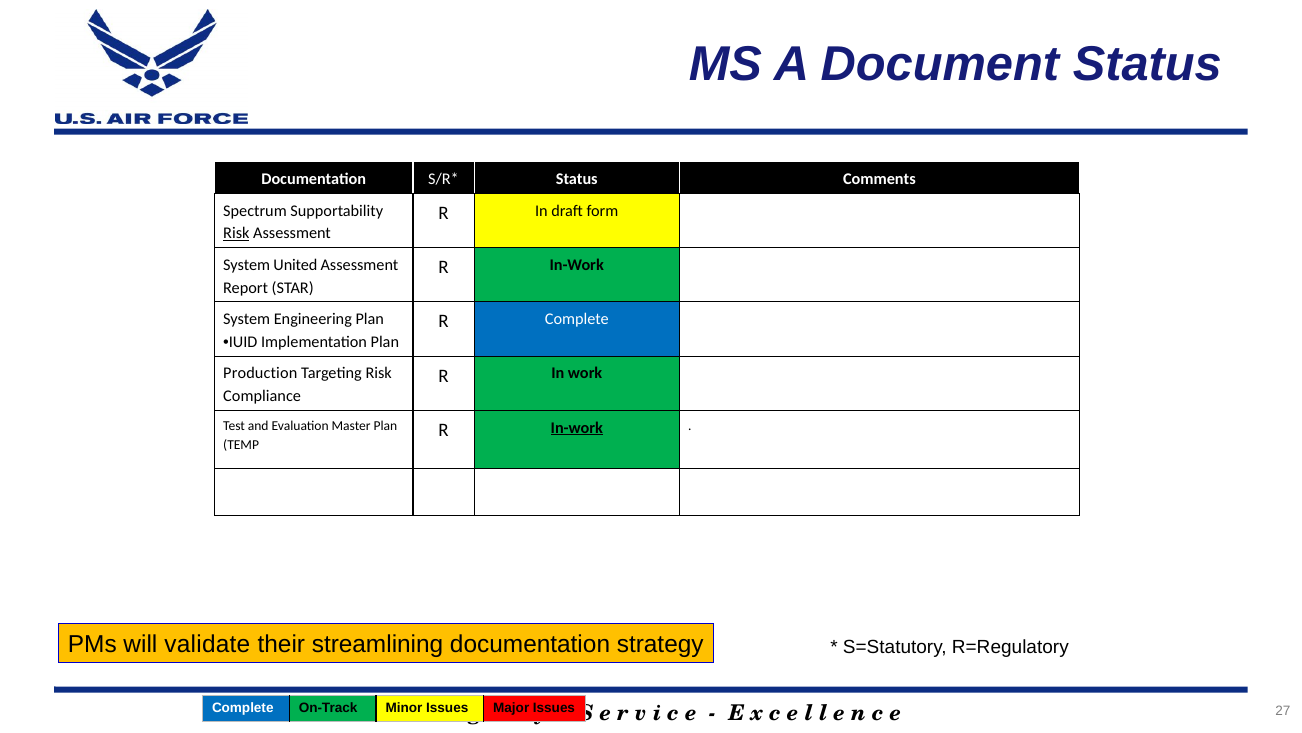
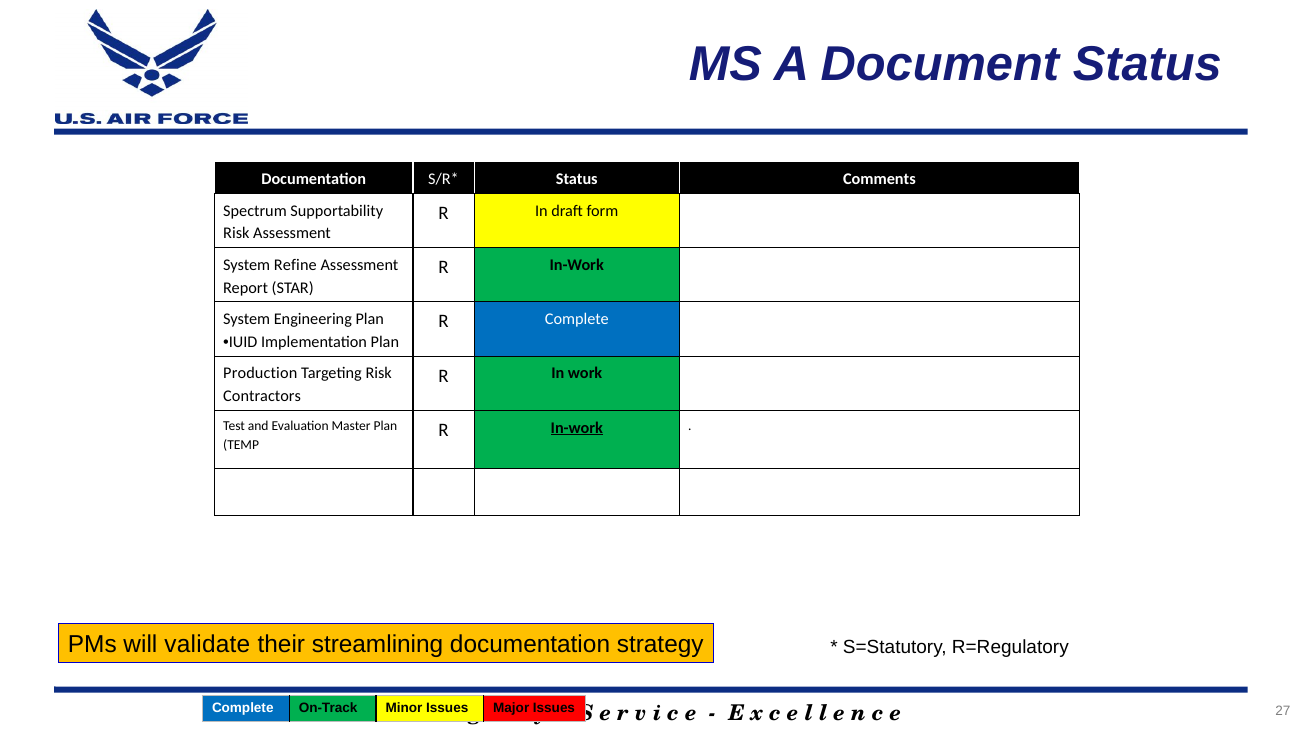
Risk at (236, 233) underline: present -> none
United: United -> Refine
Compliance: Compliance -> Contractors
